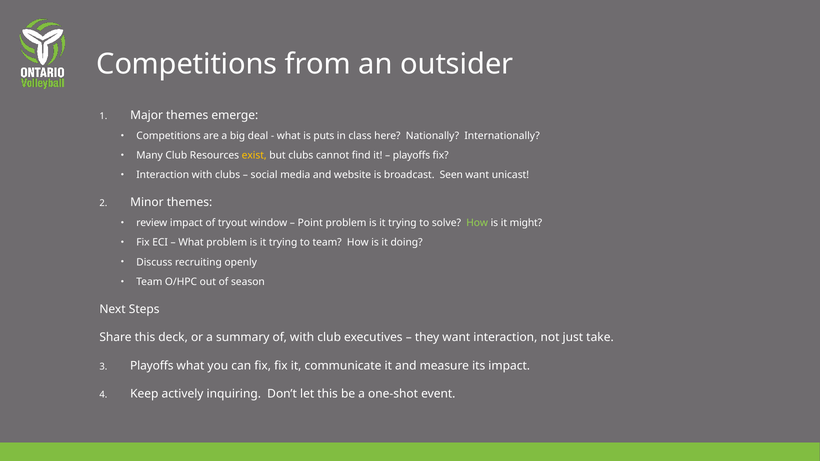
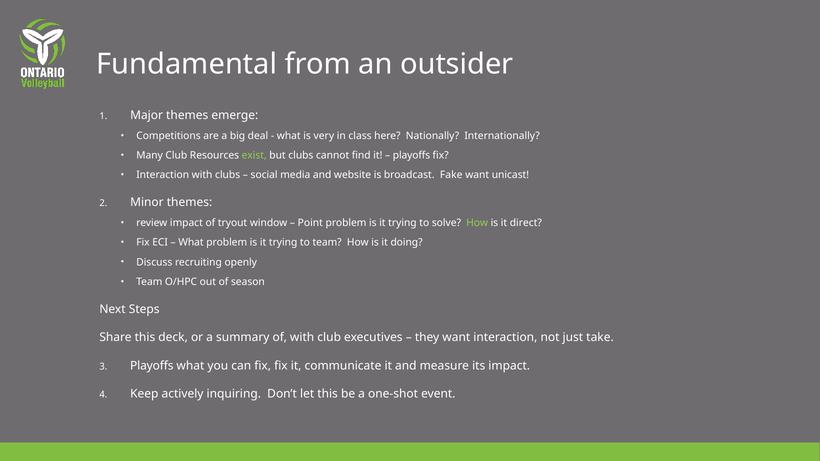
Competitions at (187, 64): Competitions -> Fundamental
puts: puts -> very
exist colour: yellow -> light green
Seen: Seen -> Fake
might: might -> direct
